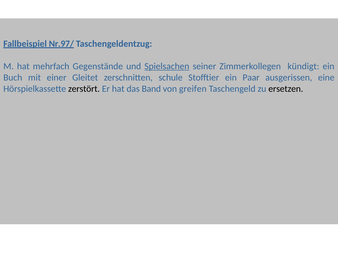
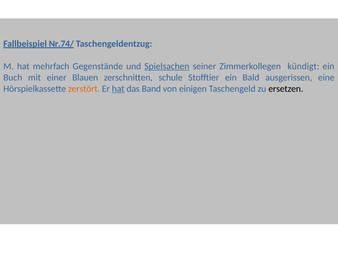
Nr.97/: Nr.97/ -> Nr.74/
Gleitet: Gleitet -> Blauen
Paar: Paar -> Bald
zerstört colour: black -> orange
hat at (118, 89) underline: none -> present
greifen: greifen -> einigen
